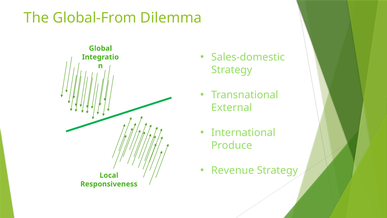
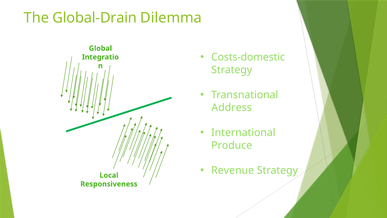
Global-From: Global-From -> Global-Drain
Sales-domestic: Sales-domestic -> Costs-domestic
External: External -> Address
